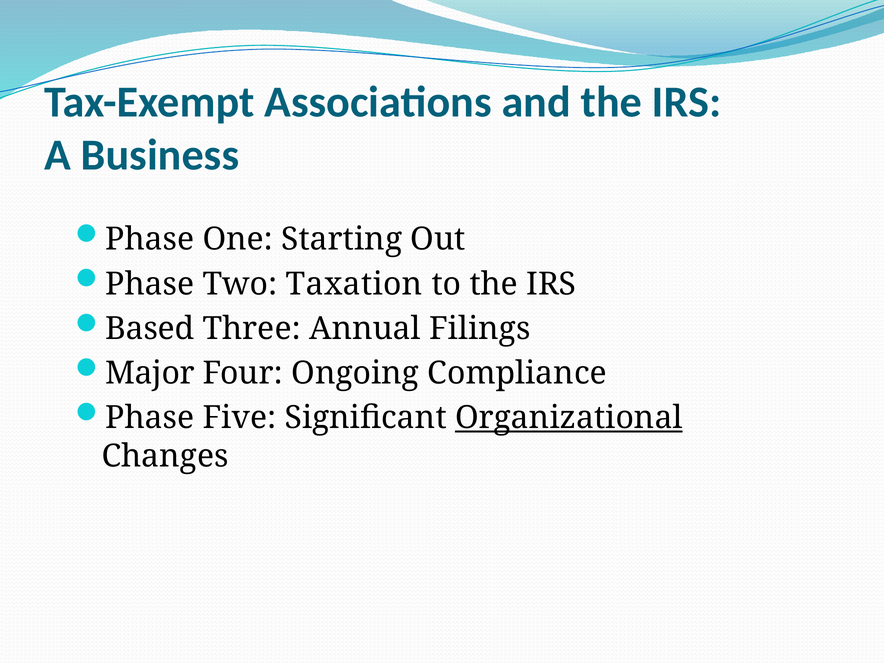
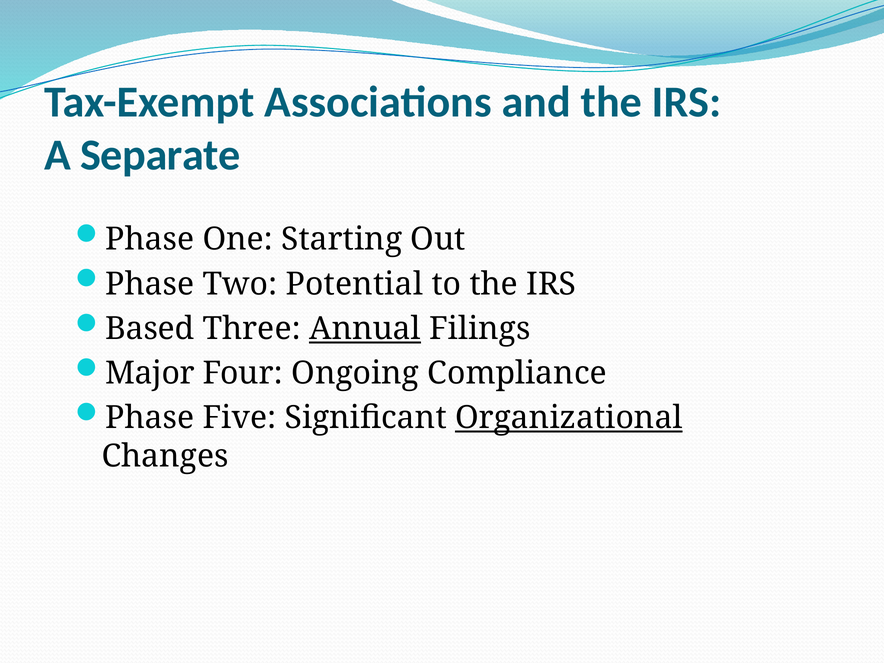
Business: Business -> Separate
Taxation: Taxation -> Potential
Annual underline: none -> present
